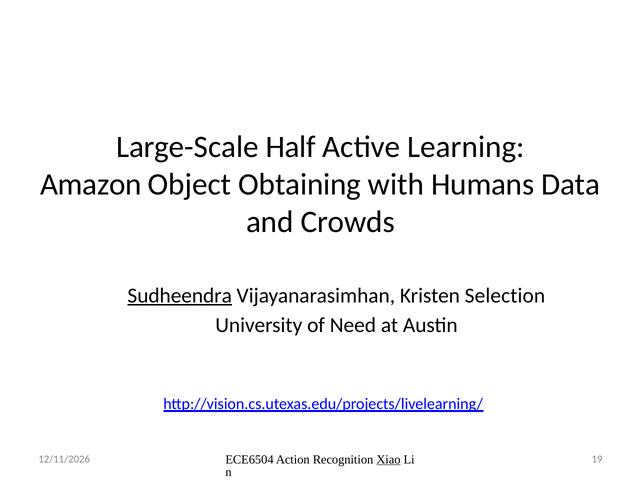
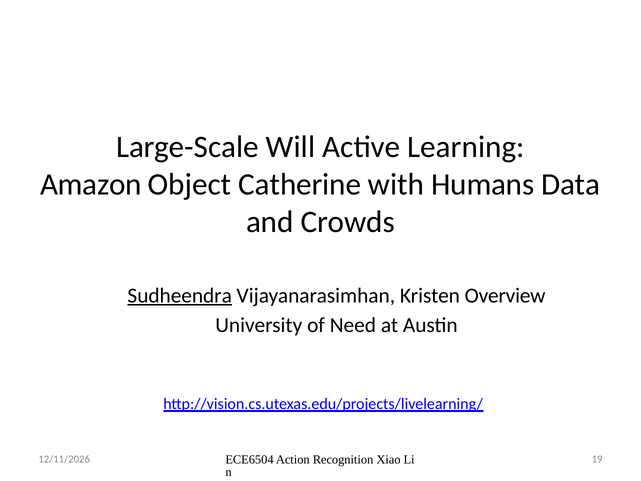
Half: Half -> Will
Obtaining: Obtaining -> Catherine
Selection: Selection -> Overview
Xiao underline: present -> none
